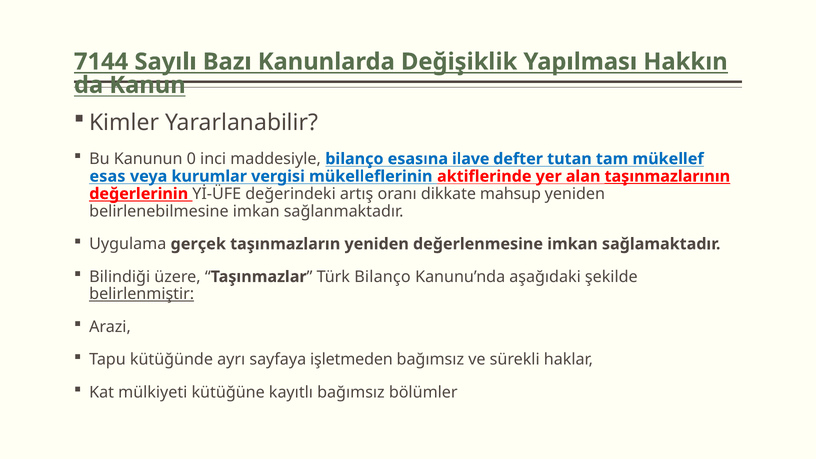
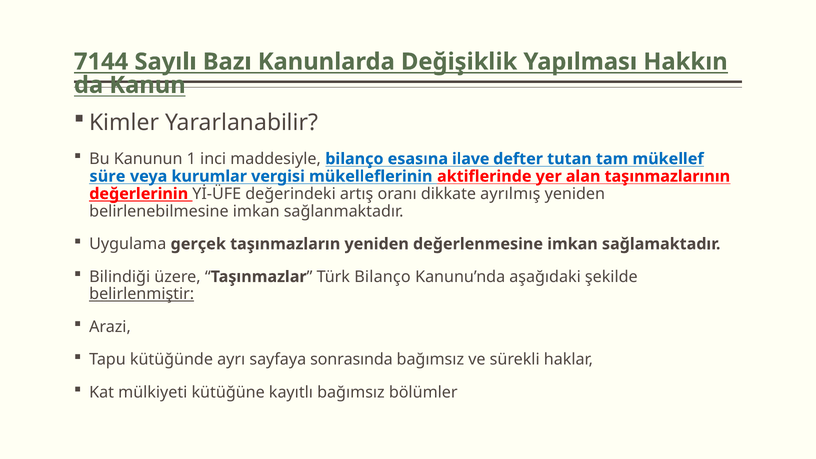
0: 0 -> 1
esas: esas -> süre
taşınmazlarının underline: present -> none
mahsup: mahsup -> ayrılmış
işletmeden: işletmeden -> sonrasında
